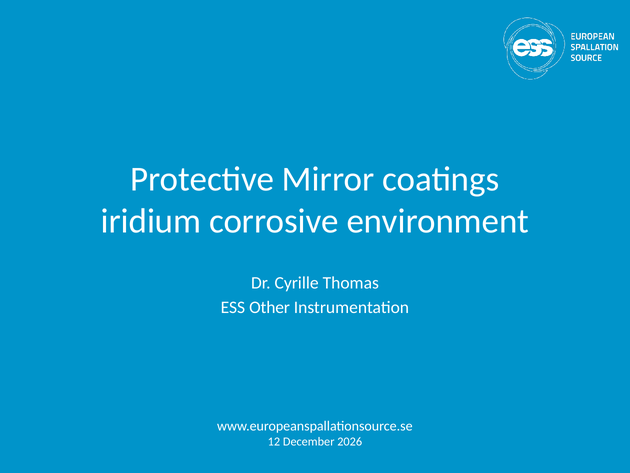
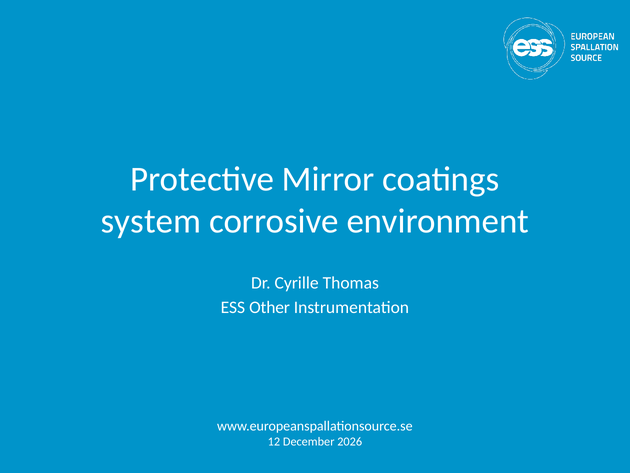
iridium: iridium -> system
